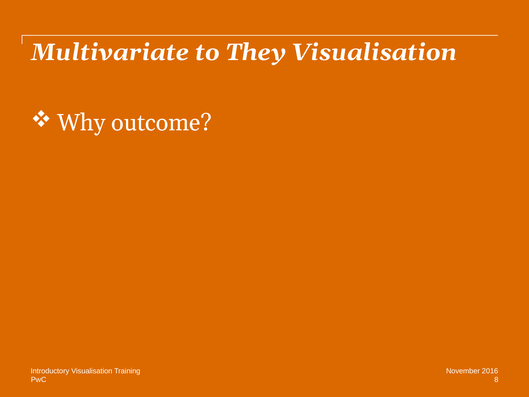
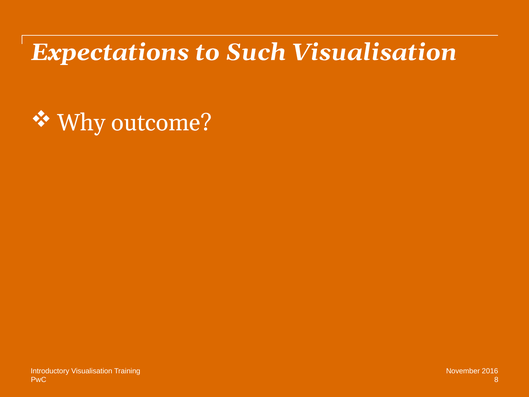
Multivariate: Multivariate -> Expectations
They: They -> Such
